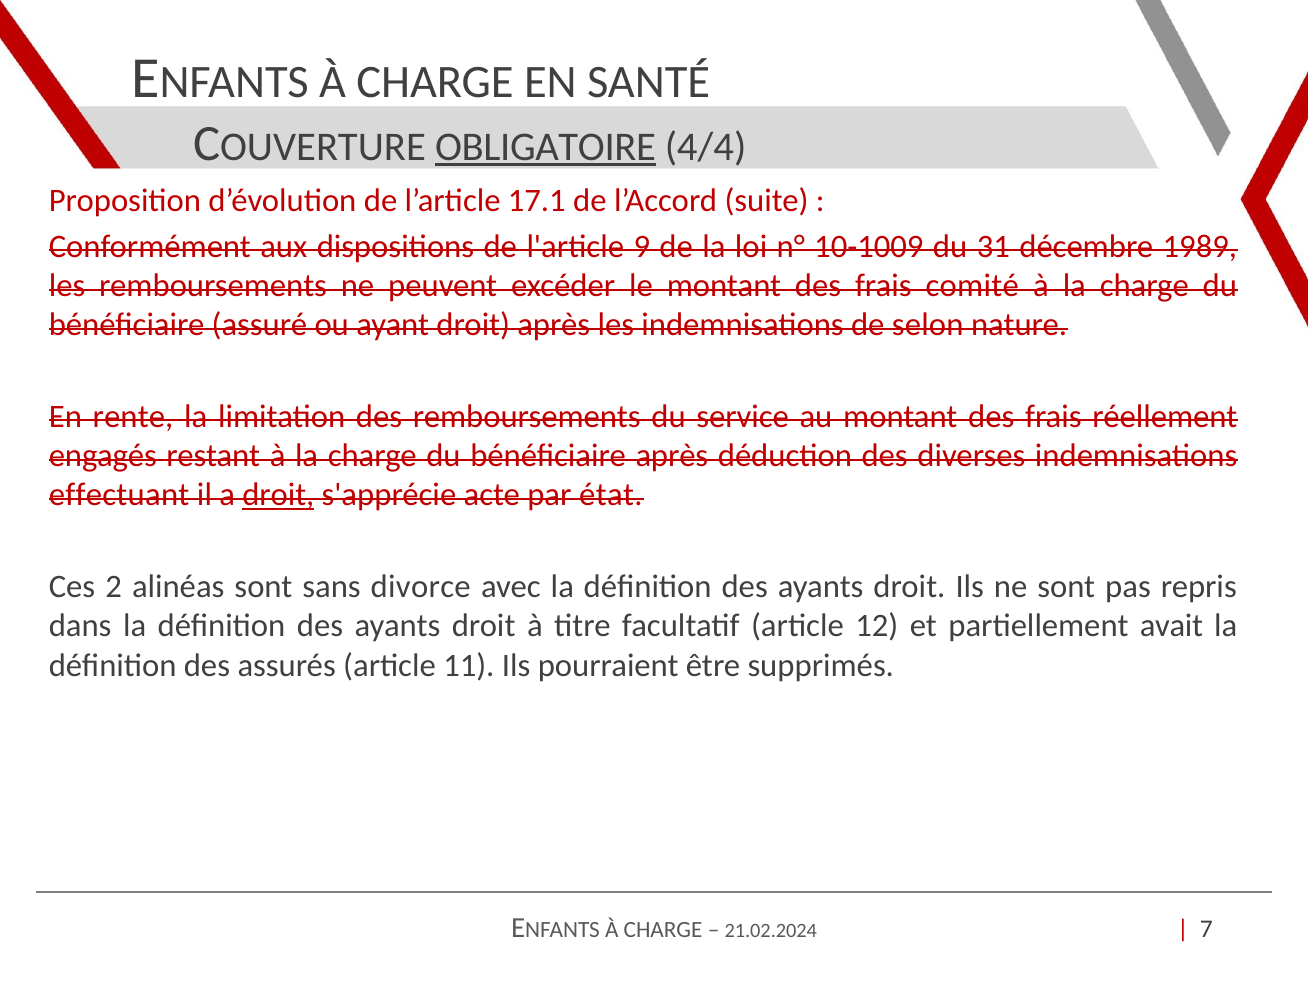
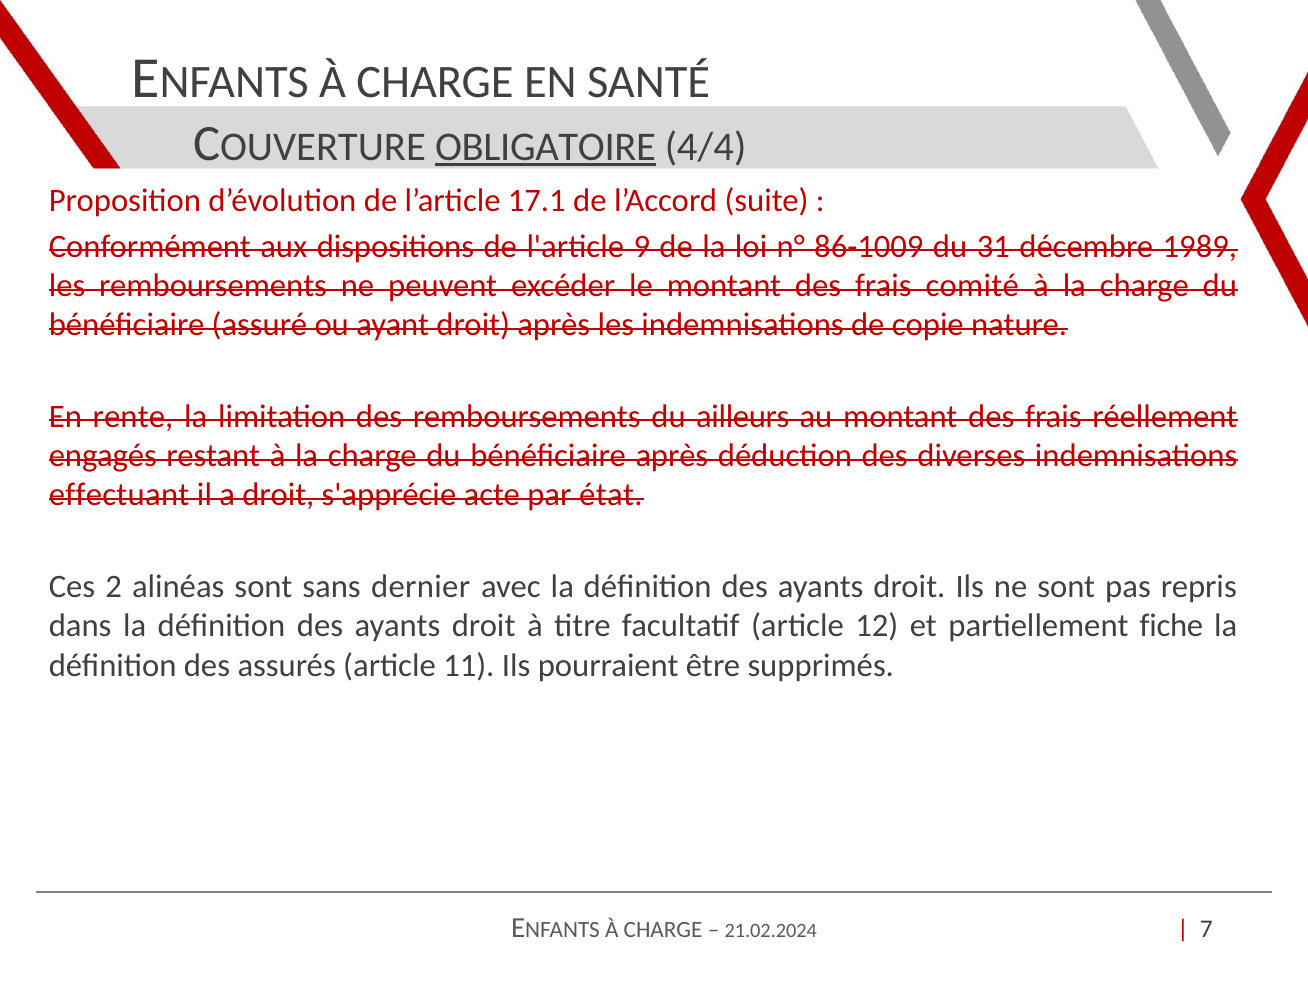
10-1009: 10-1009 -> 86-1009
selon: selon -> copie
service: service -> ailleurs
droit at (278, 495) underline: present -> none
divorce: divorce -> dernier
avait: avait -> fiche
